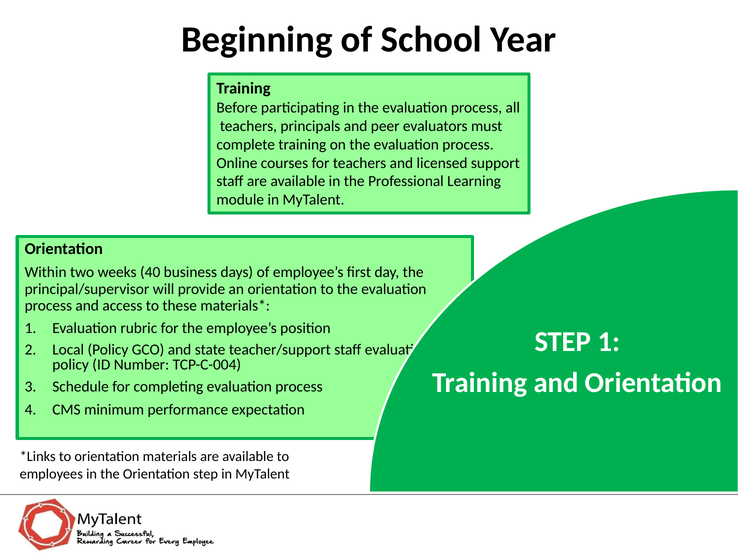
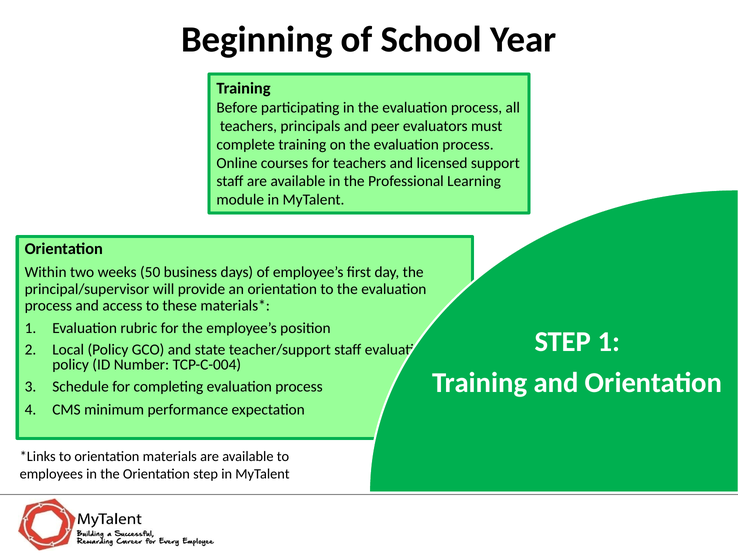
40: 40 -> 50
